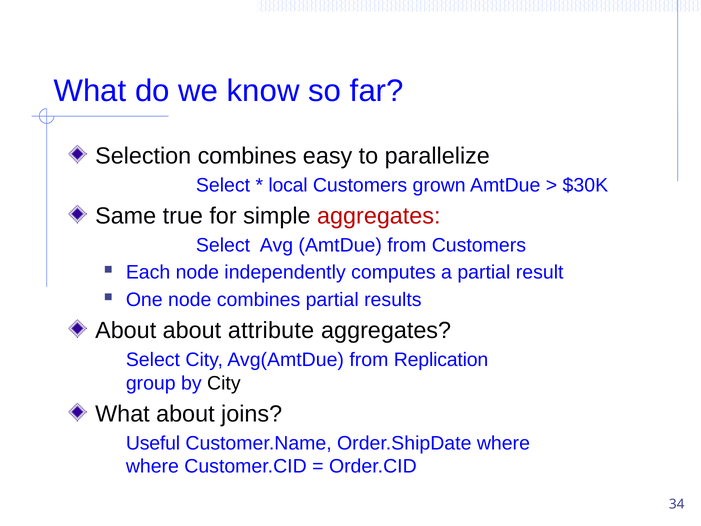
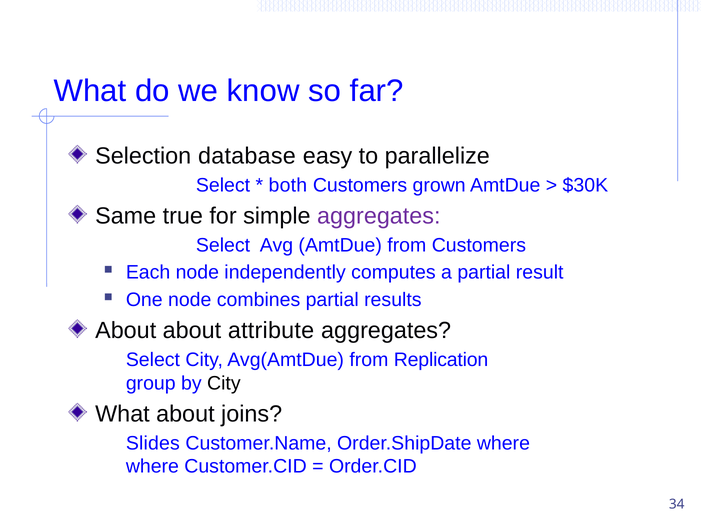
Selection combines: combines -> database
local: local -> both
aggregates at (379, 216) colour: red -> purple
Useful: Useful -> Slides
